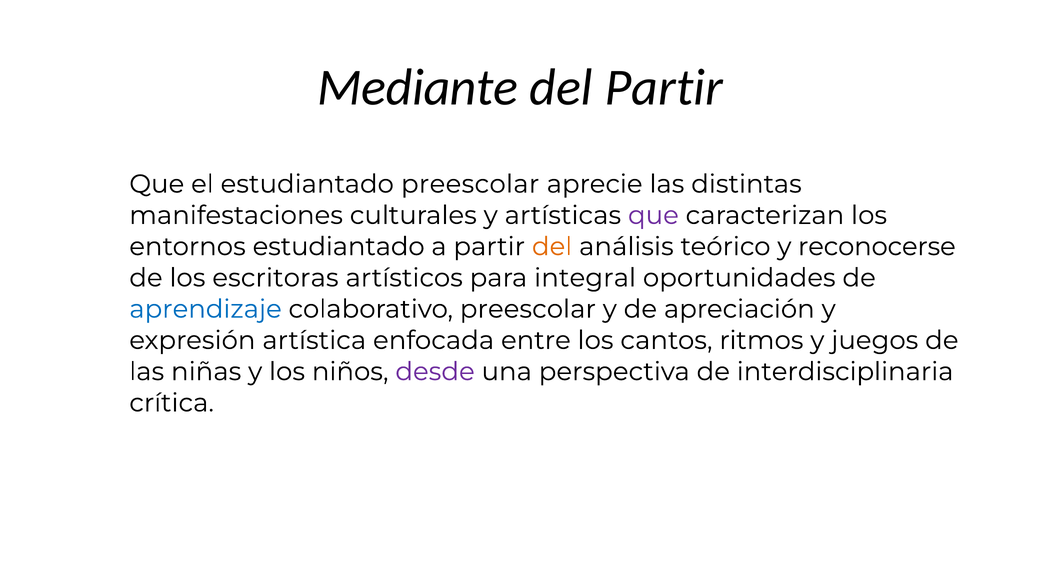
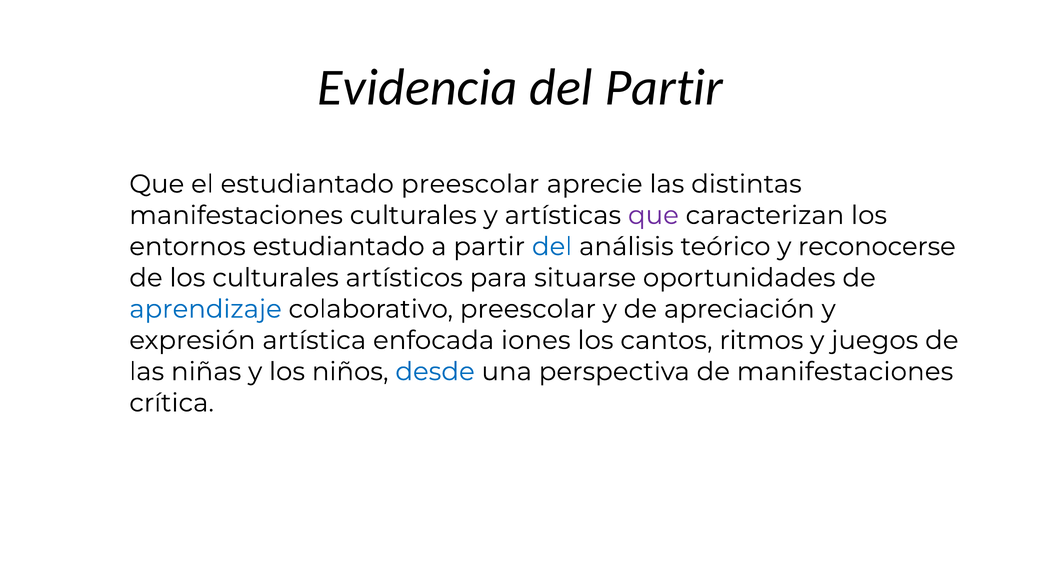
Mediante: Mediante -> Evidencia
del at (552, 246) colour: orange -> blue
los escritoras: escritoras -> culturales
integral: integral -> situarse
entre: entre -> iones
desde colour: purple -> blue
de interdisciplinaria: interdisciplinaria -> manifestaciones
